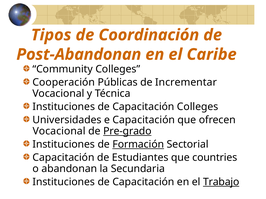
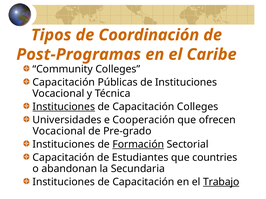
Post-Abandonan: Post-Abandonan -> Post-Programas
Cooperación at (64, 83): Cooperación -> Capacitación
de Incrementar: Incrementar -> Instituciones
Instituciones at (64, 107) underline: none -> present
e Capacitación: Capacitación -> Cooperación
Pre-grado underline: present -> none
